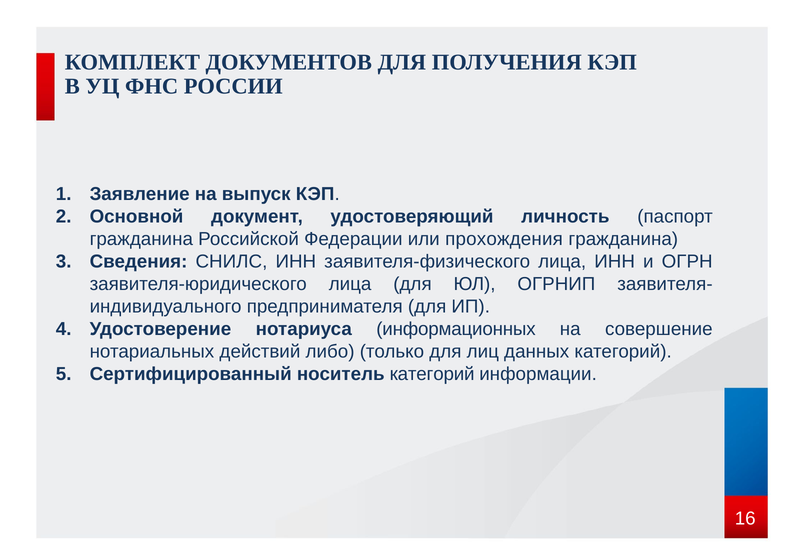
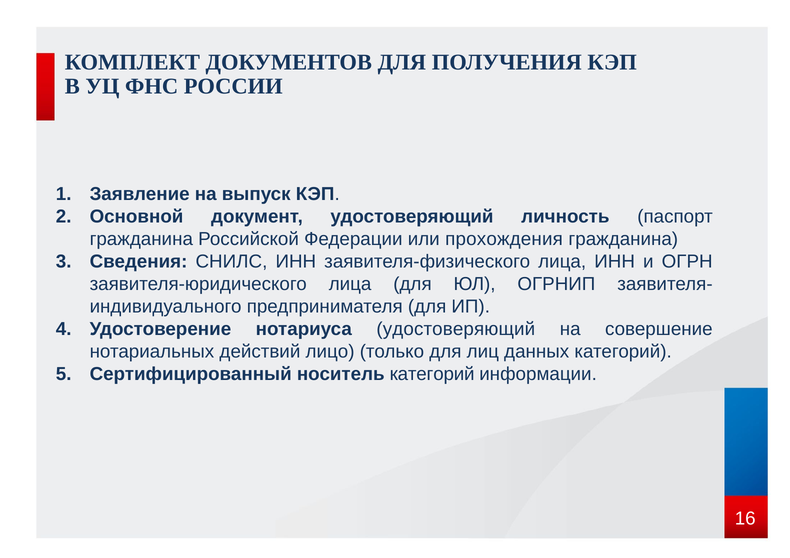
нотариуса информационных: информационных -> удостоверяющий
либо: либо -> лицо
